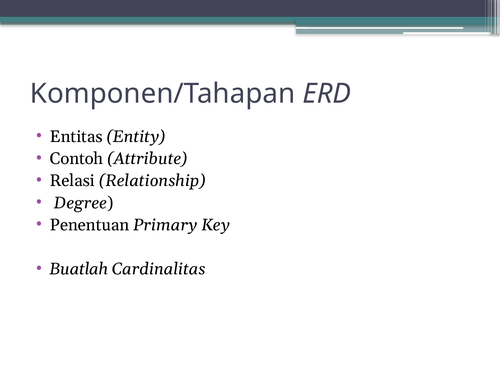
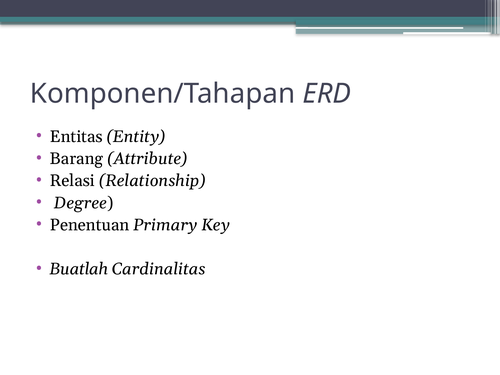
Contoh: Contoh -> Barang
